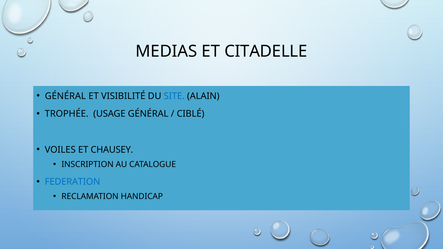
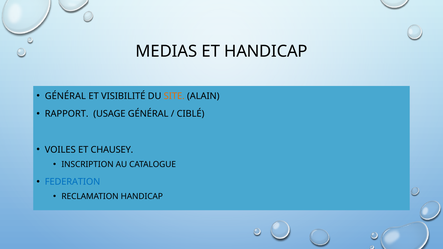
ET CITADELLE: CITADELLE -> HANDICAP
SITE colour: blue -> orange
TROPHÉE: TROPHÉE -> RAPPORT
